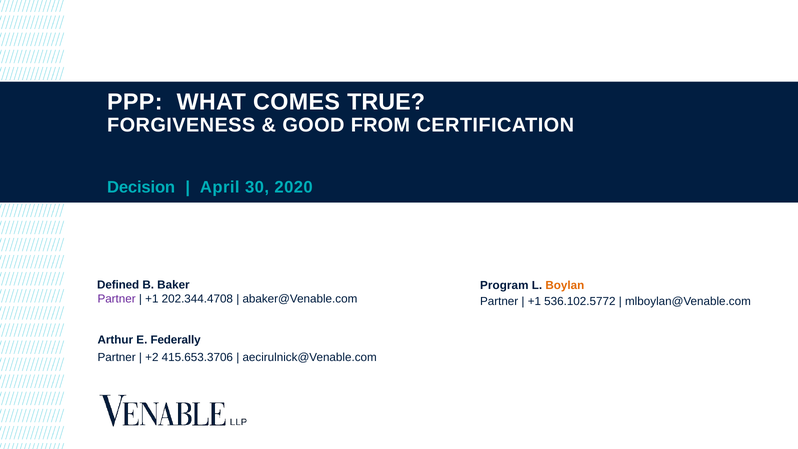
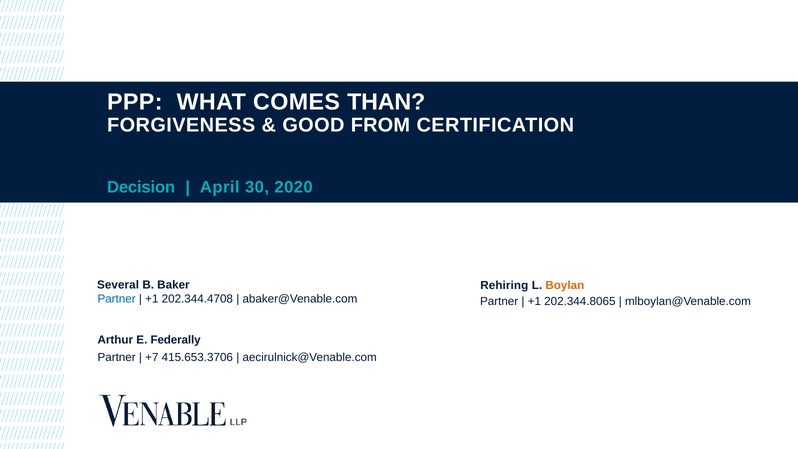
TRUE: TRUE -> THAN
Defined: Defined -> Several
Program: Program -> Rehiring
Partner at (117, 299) colour: purple -> blue
536.102.5772: 536.102.5772 -> 202.344.8065
+2: +2 -> +7
